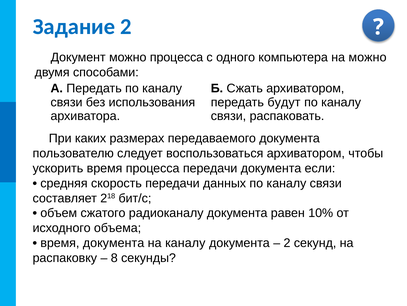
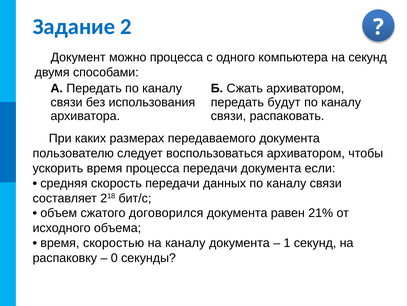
на можно: можно -> секунд
радиоканалу: радиоканалу -> договорился
10%: 10% -> 21%
время документа: документа -> скоростью
2 at (287, 243): 2 -> 1
8: 8 -> 0
